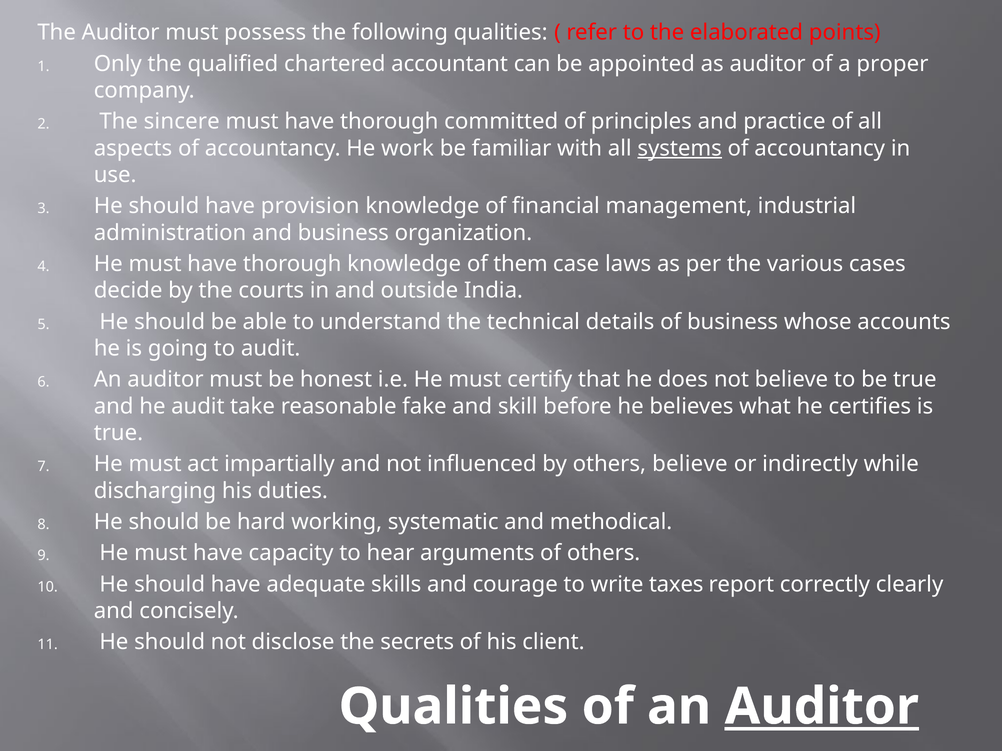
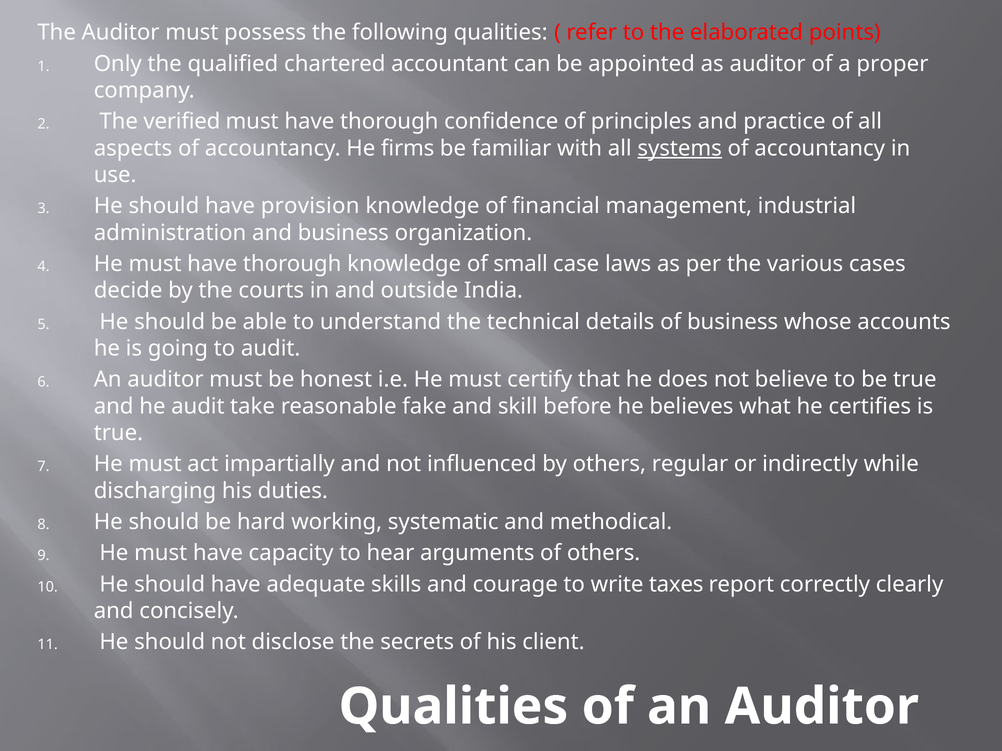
sincere: sincere -> verified
committed: committed -> confidence
work: work -> firms
them: them -> small
others believe: believe -> regular
Auditor at (822, 707) underline: present -> none
